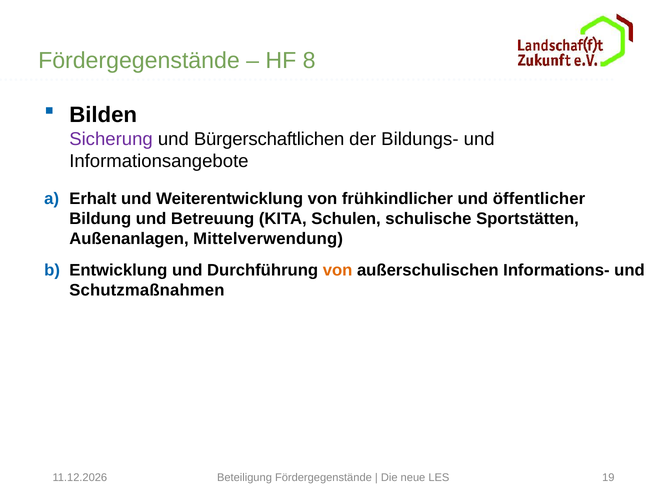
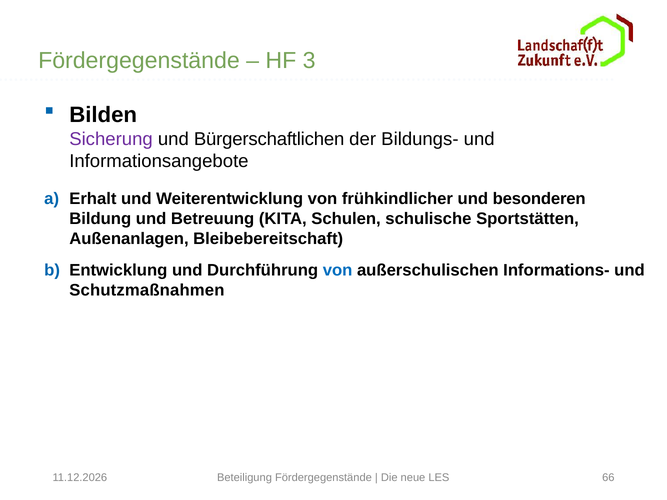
8: 8 -> 3
öffentlicher: öffentlicher -> besonderen
Mittelverwendung: Mittelverwendung -> Bleibebereitschaft
von at (338, 270) colour: orange -> blue
19: 19 -> 66
